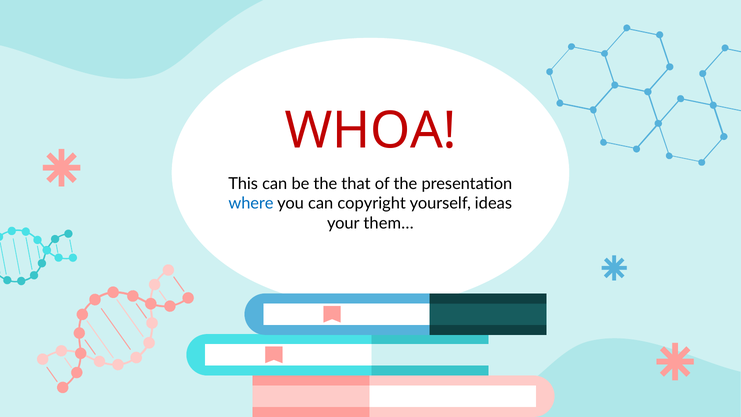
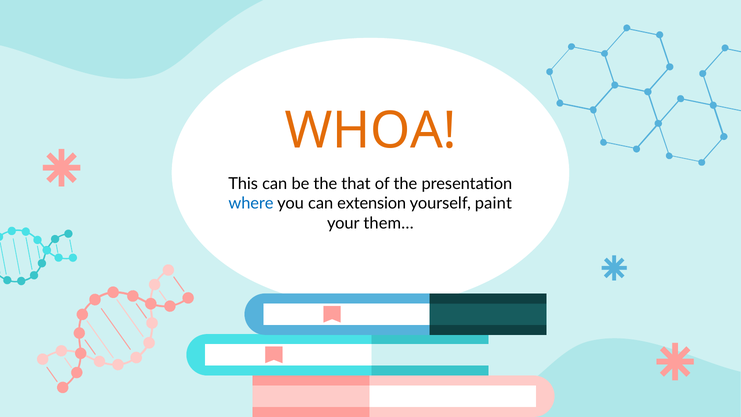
WHOA colour: red -> orange
copyright: copyright -> extension
ideas: ideas -> paint
